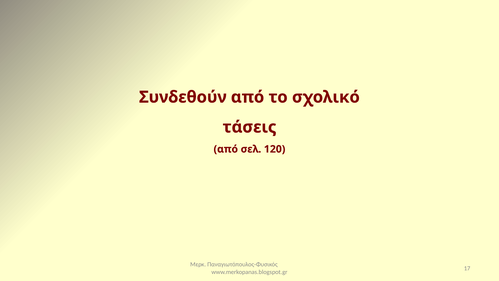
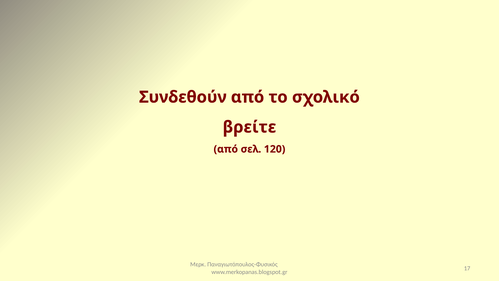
τάσεις: τάσεις -> βρείτε
